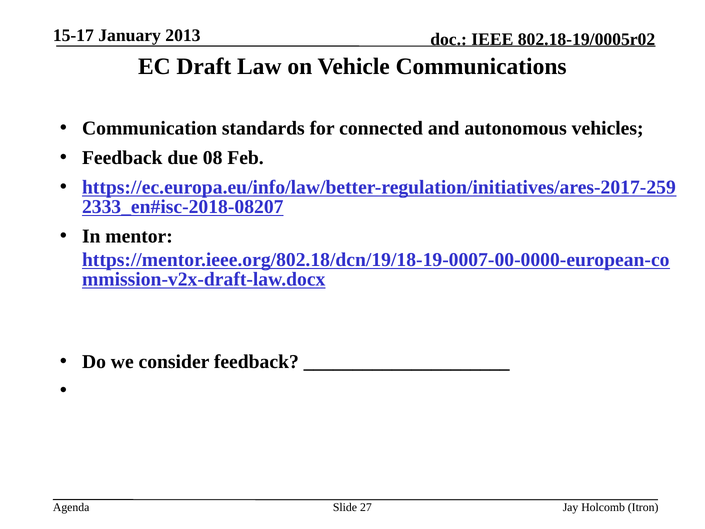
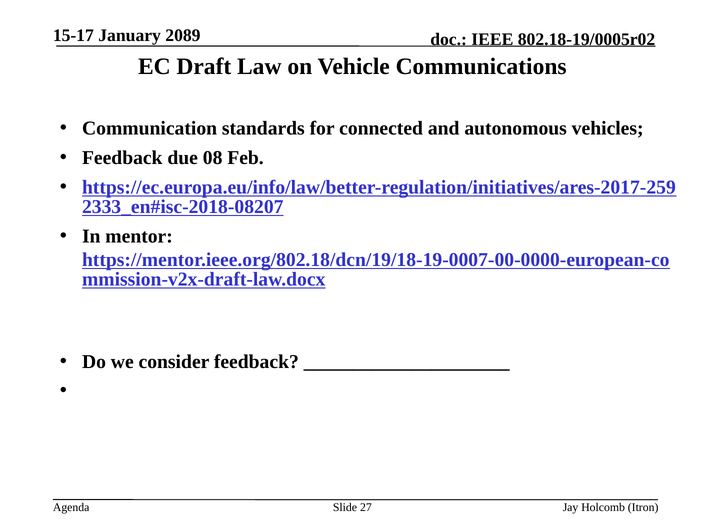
2013: 2013 -> 2089
